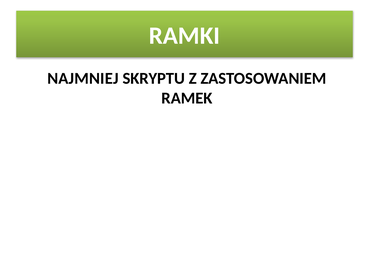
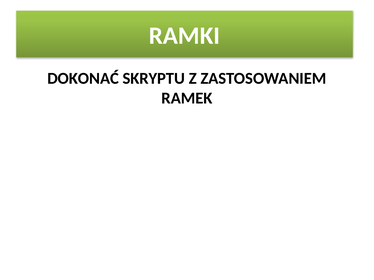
NAJMNIEJ: NAJMNIEJ -> DOKONAĆ
